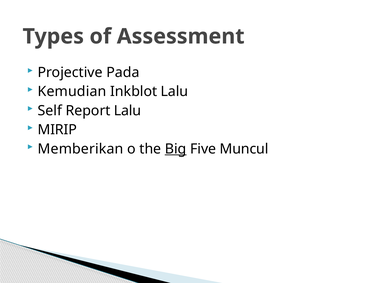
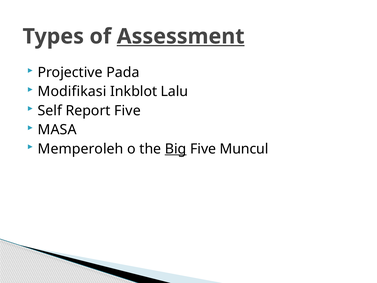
Assessment underline: none -> present
Kemudian: Kemudian -> Modifikasi
Report Lalu: Lalu -> Five
MIRIP: MIRIP -> MASA
Memberikan: Memberikan -> Memperoleh
